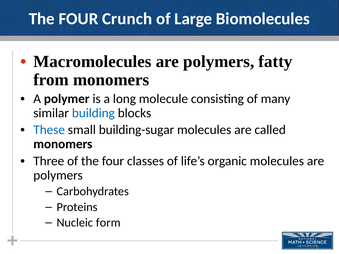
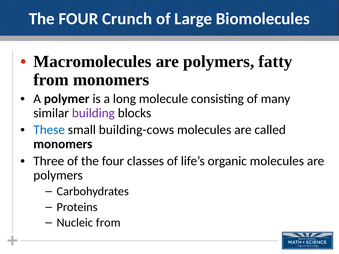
building colour: blue -> purple
building-sugar: building-sugar -> building-cows
Nucleic form: form -> from
